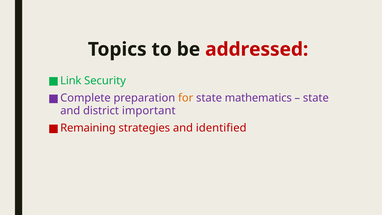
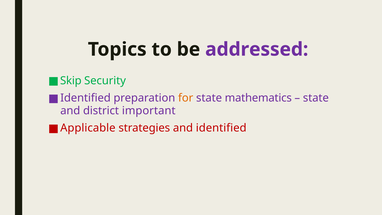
addressed colour: red -> purple
Link: Link -> Skip
Complete at (85, 98): Complete -> Identified
Remaining: Remaining -> Applicable
